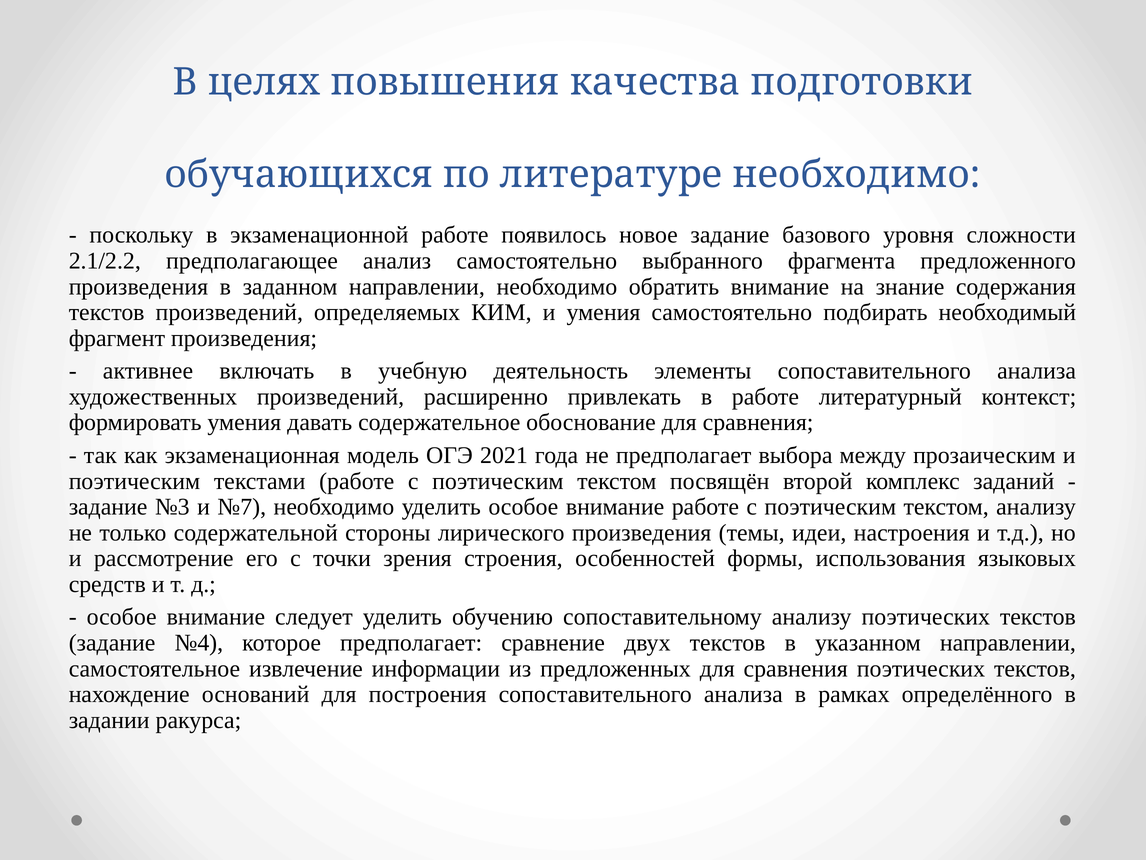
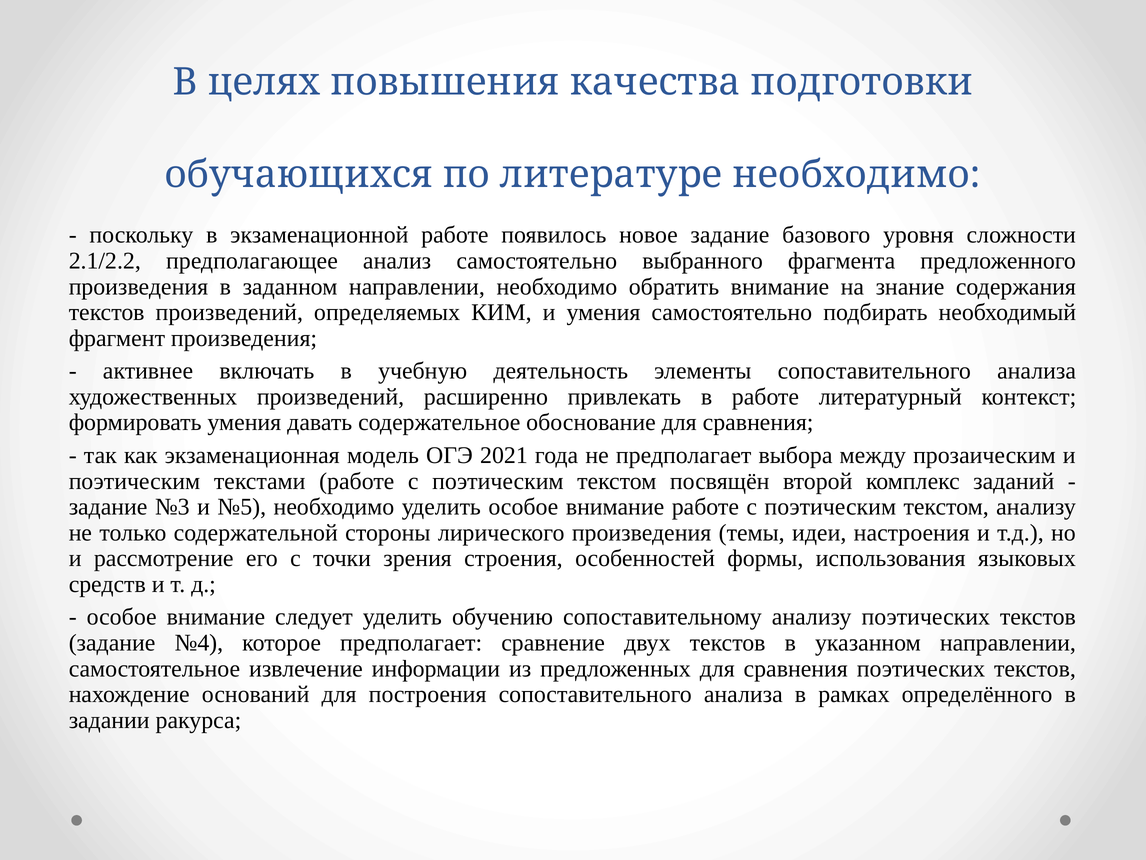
№7: №7 -> №5
